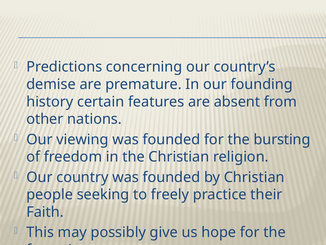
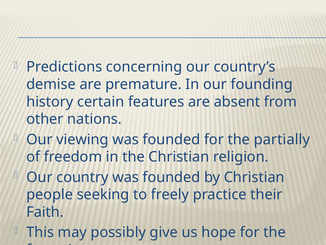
bursting: bursting -> partially
